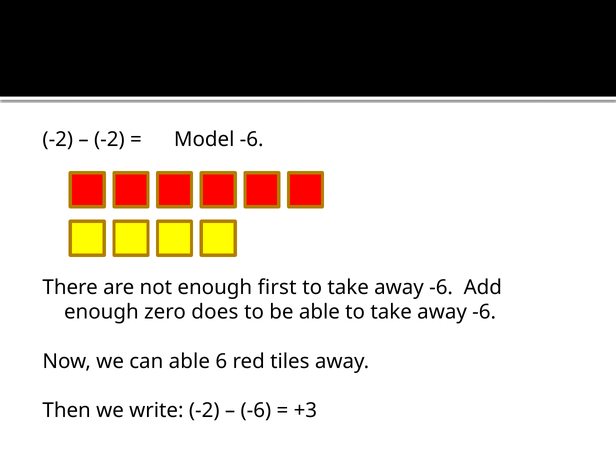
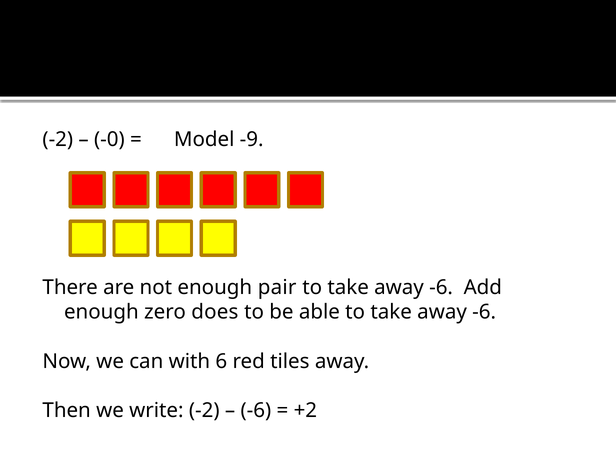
-2 at (109, 140): -2 -> -0
Model -6: -6 -> -9
first: first -> pair
can able: able -> with
+3: +3 -> +2
